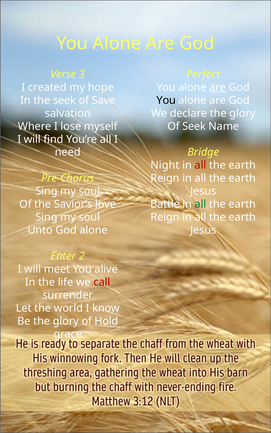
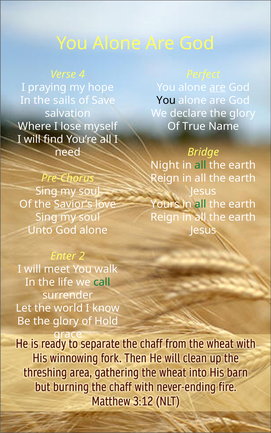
3: 3 -> 4
created: created -> praying
the seek: seek -> sails
Of Seek: Seek -> True
all at (200, 165) colour: red -> green
Savior’s underline: none -> present
Battle: Battle -> Yours
alive: alive -> walk
call colour: red -> green
